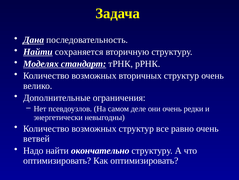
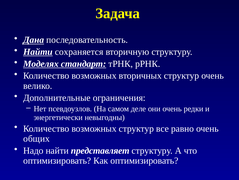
ветвей: ветвей -> общих
окончательно: окончательно -> представляет
